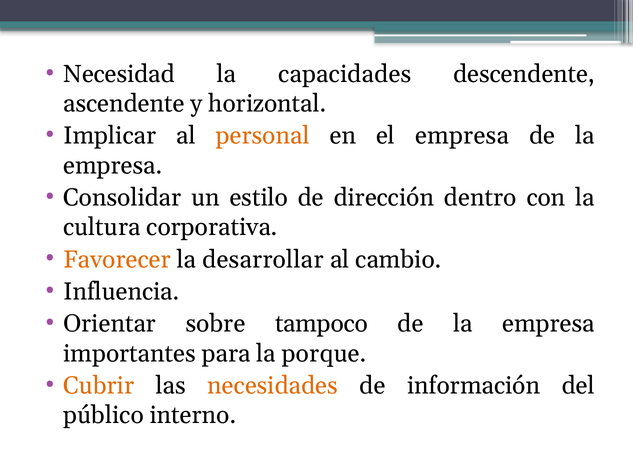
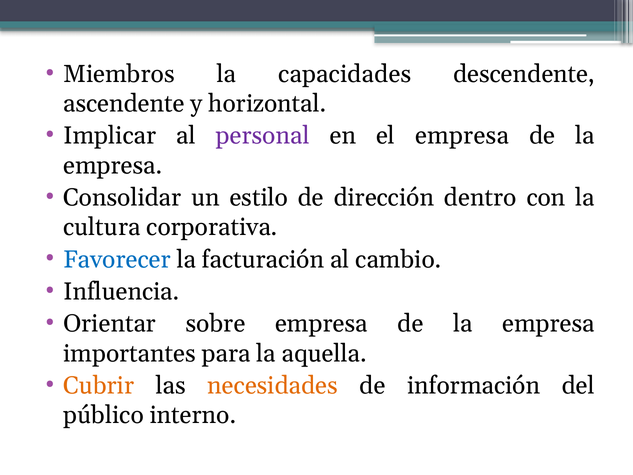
Necesidad: Necesidad -> Miembros
personal colour: orange -> purple
Favorecer colour: orange -> blue
desarrollar: desarrollar -> facturación
sobre tampoco: tampoco -> empresa
porque: porque -> aquella
